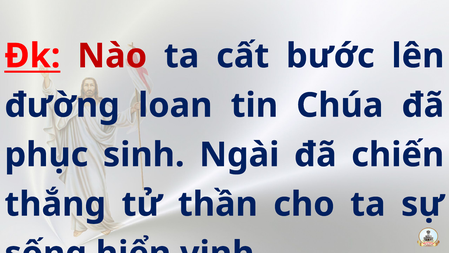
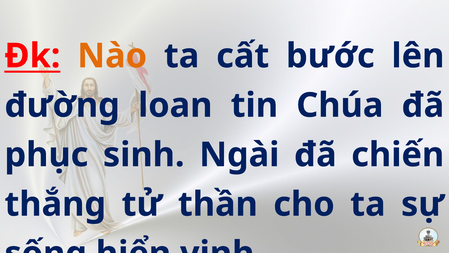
Nào colour: red -> orange
